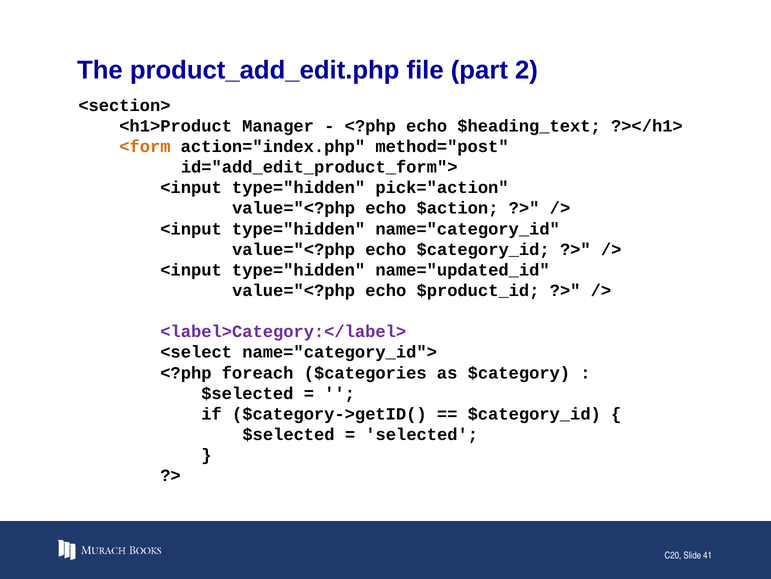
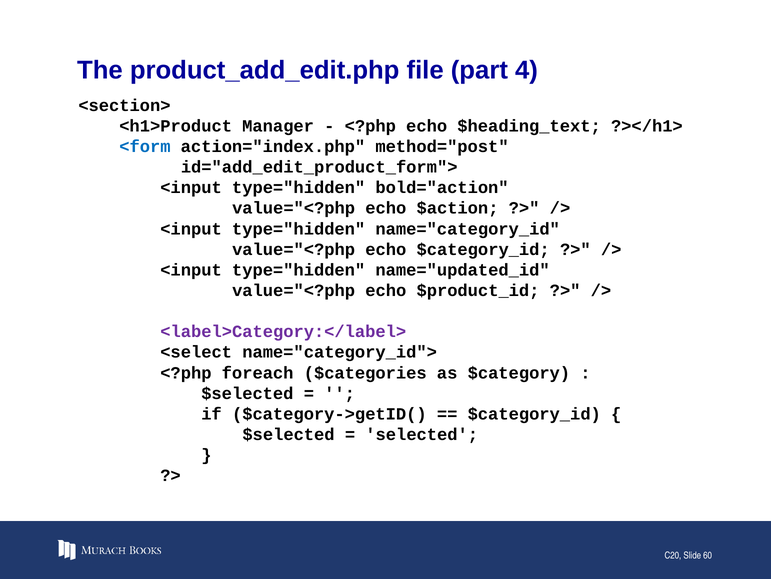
2: 2 -> 4
<form colour: orange -> blue
pick="action: pick="action -> bold="action
41: 41 -> 60
